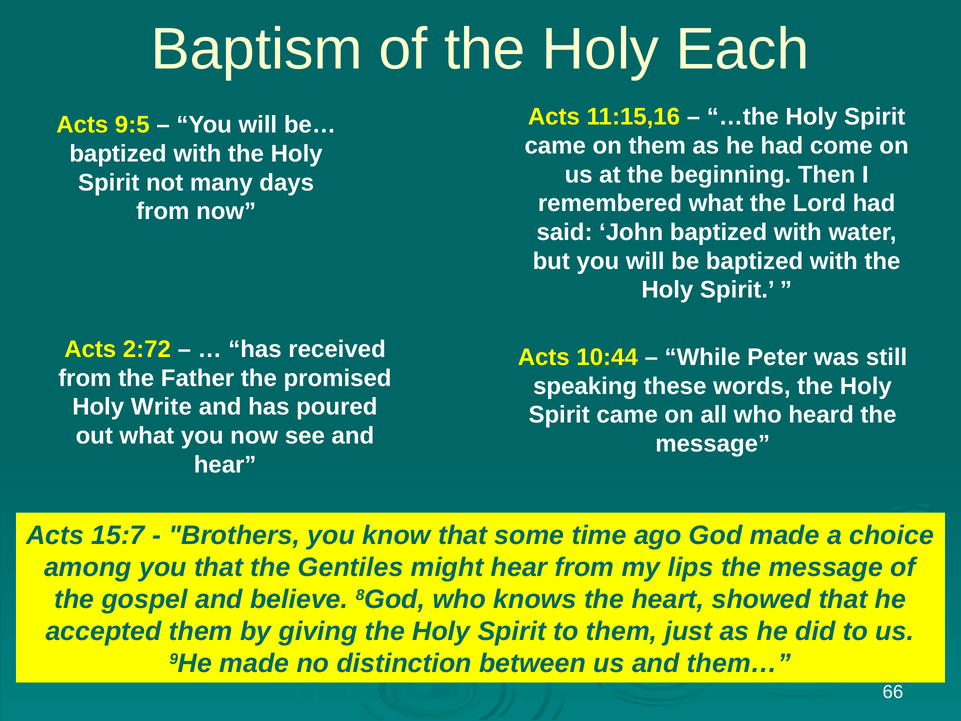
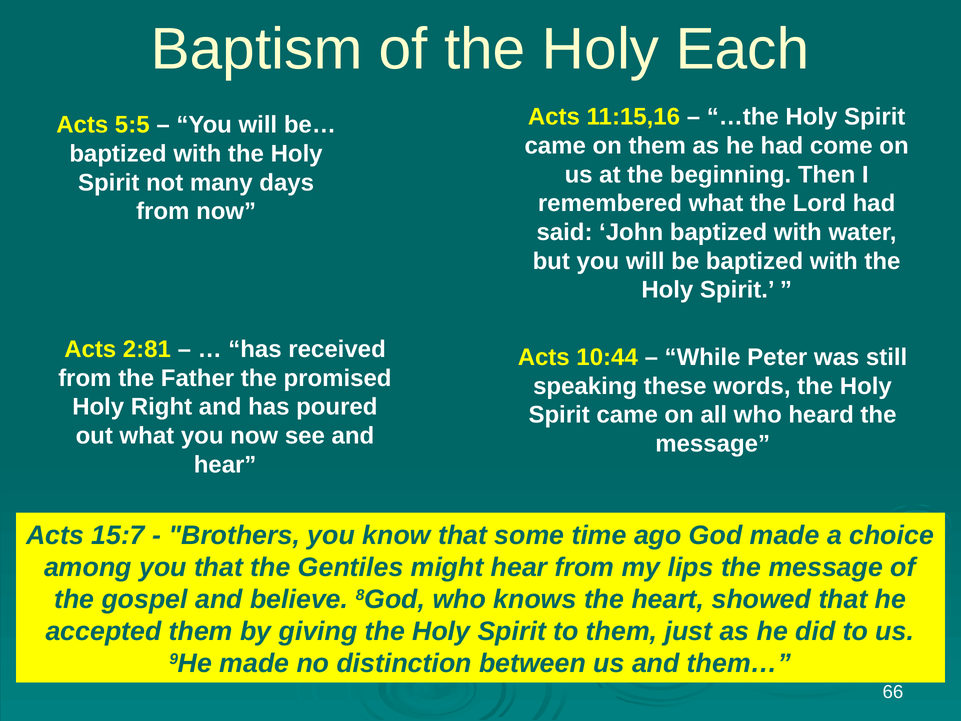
9:5: 9:5 -> 5:5
2:72: 2:72 -> 2:81
Write: Write -> Right
